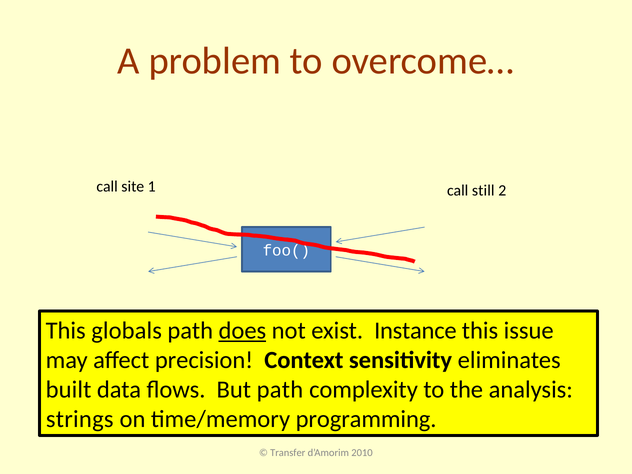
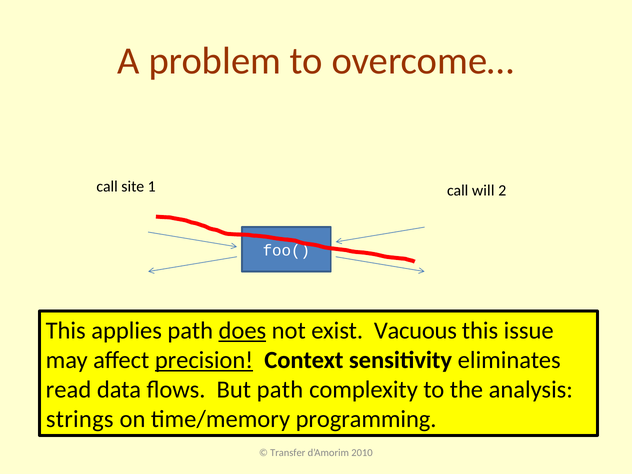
still: still -> will
globals: globals -> applies
Instance: Instance -> Vacuous
precision underline: none -> present
built: built -> read
